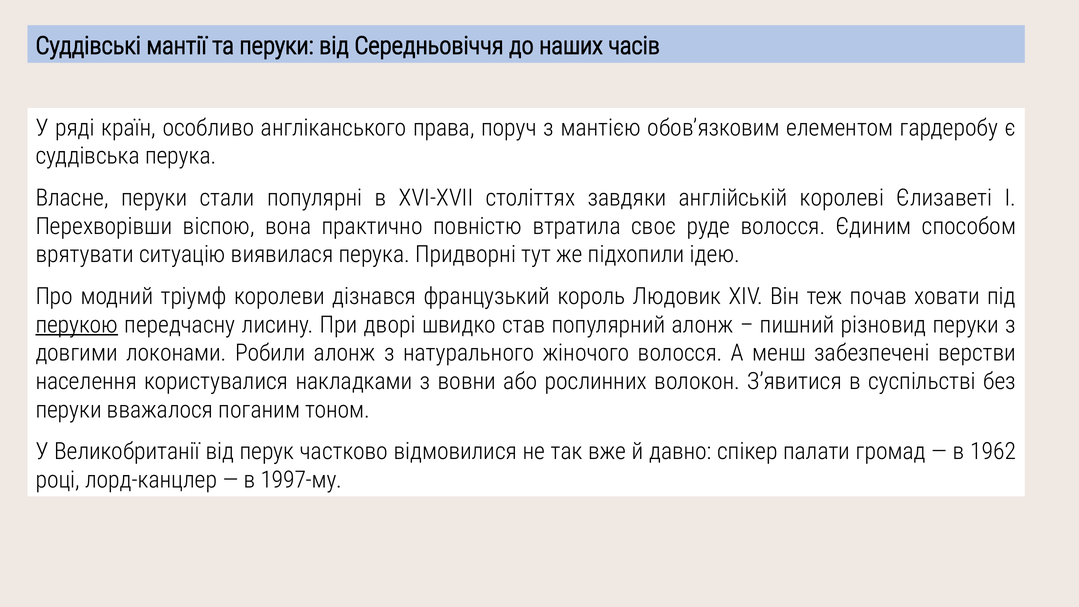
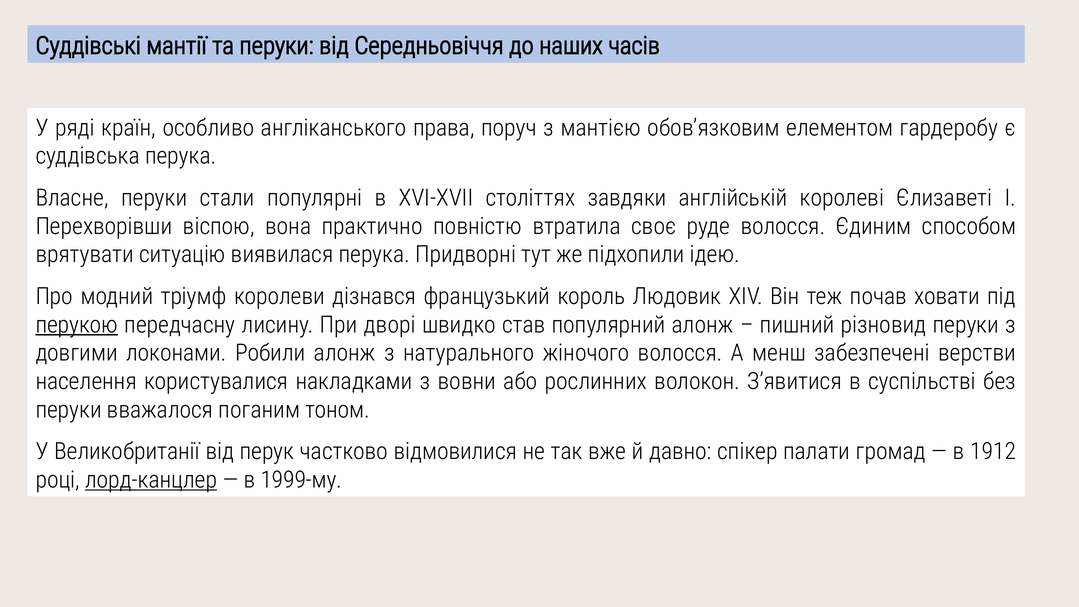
1962: 1962 -> 1912
лорд-канцлер underline: none -> present
1997-му: 1997-му -> 1999-му
